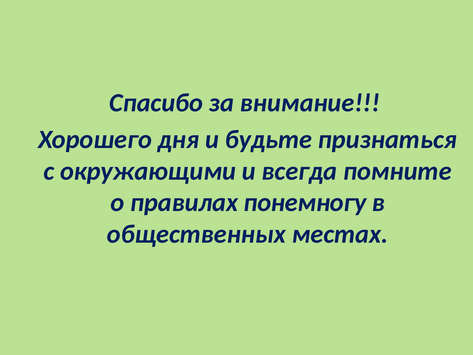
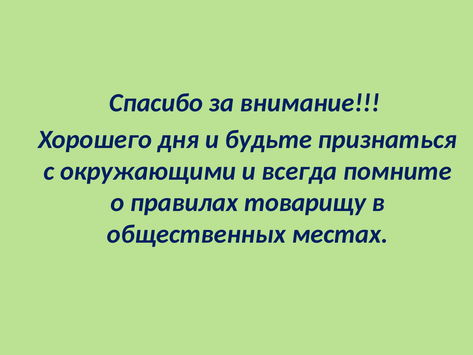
понемногу: понемногу -> товарищу
